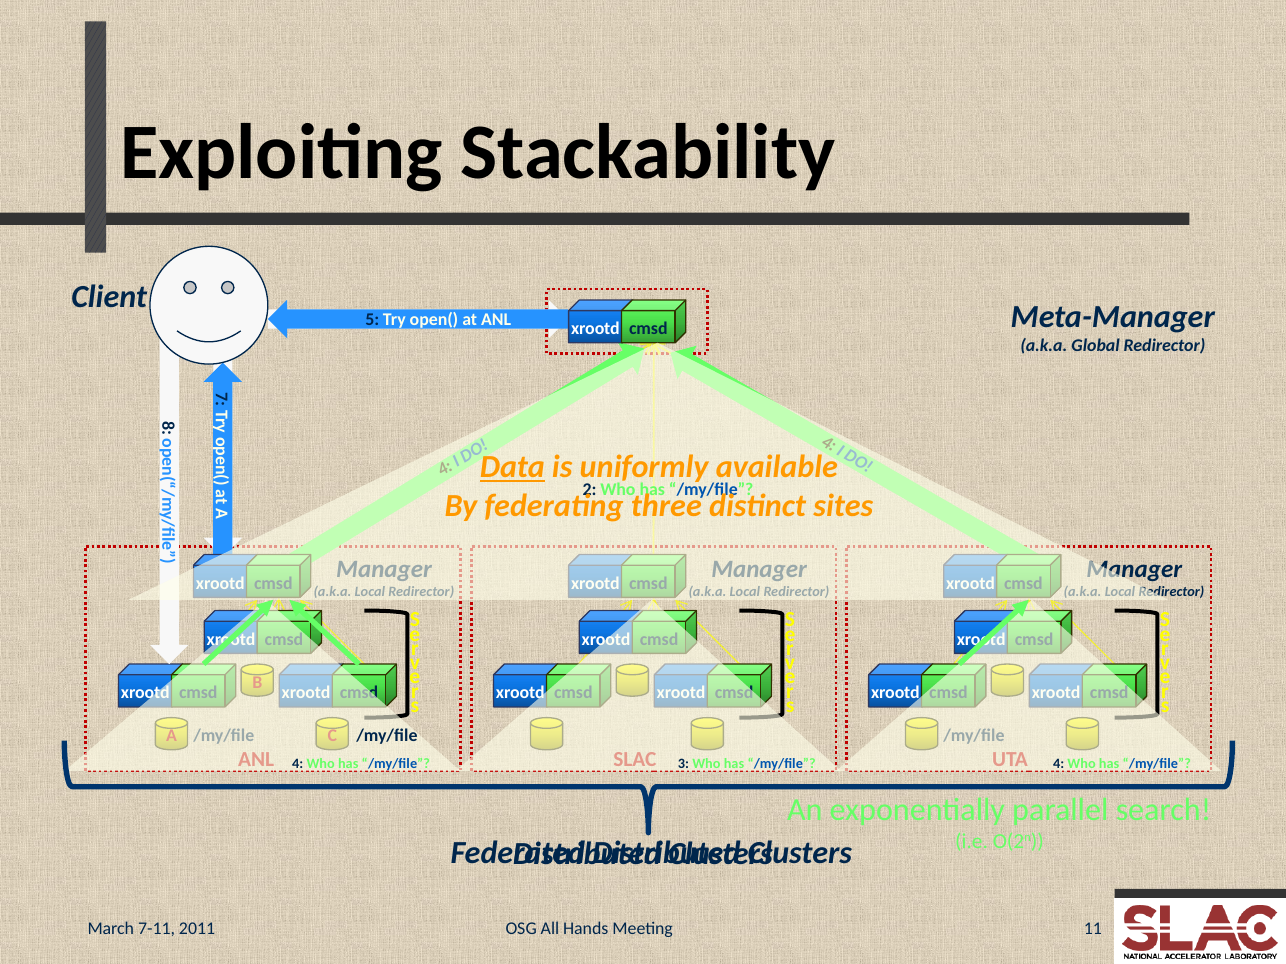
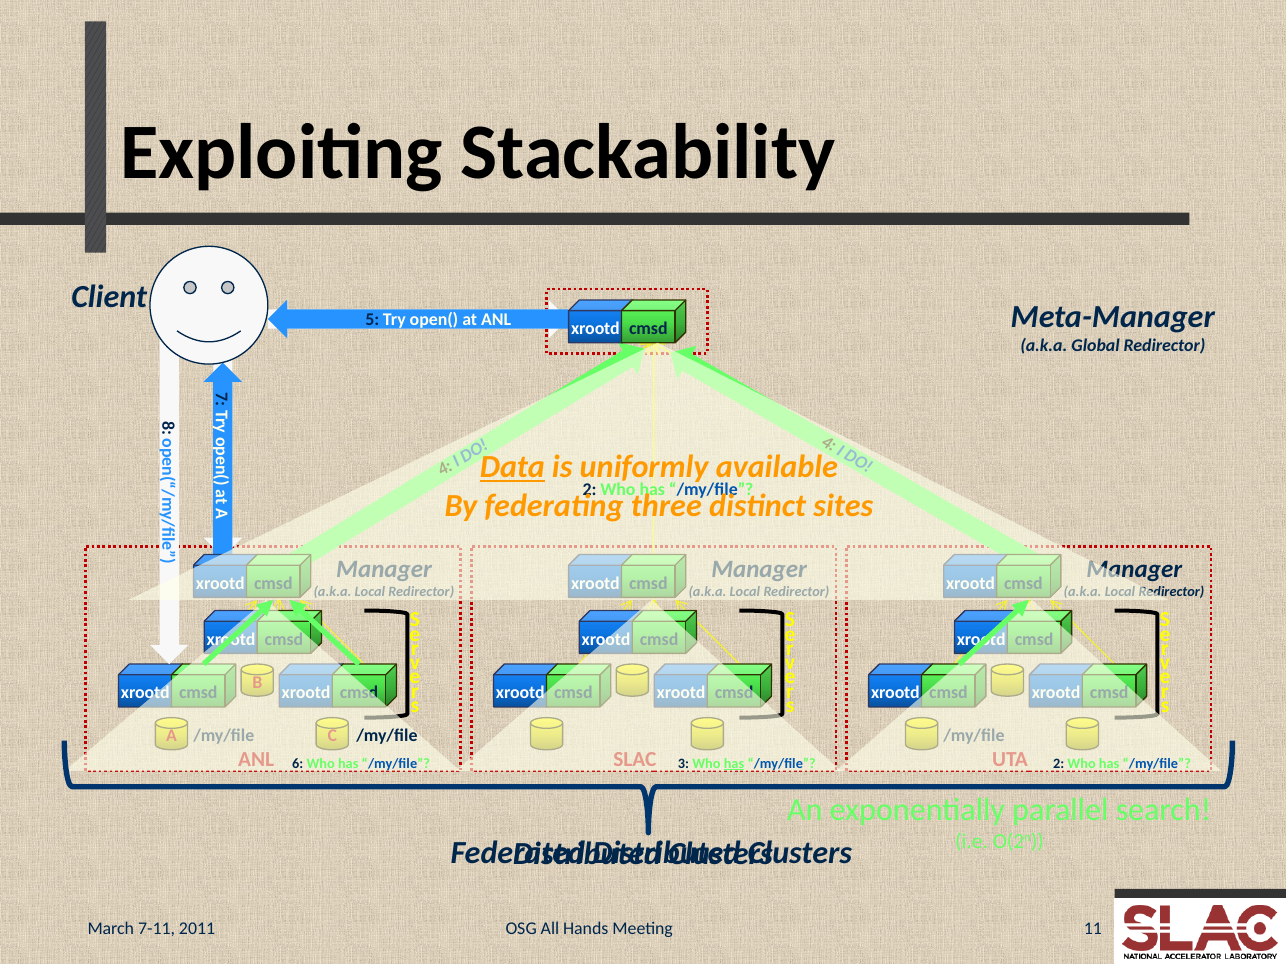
4 at (298, 764): 4 -> 6
has at (734, 764) underline: none -> present
/my/file 4: 4 -> 2
